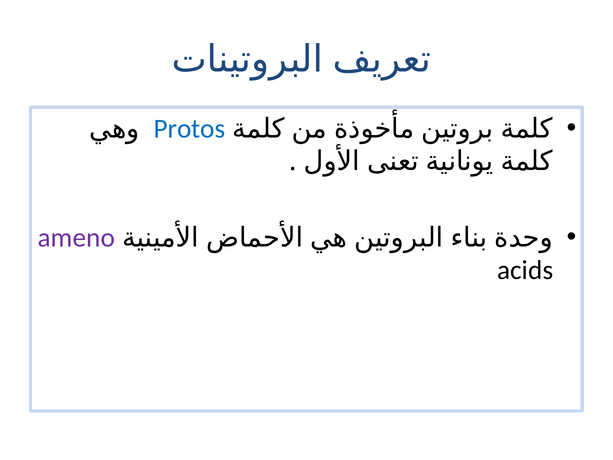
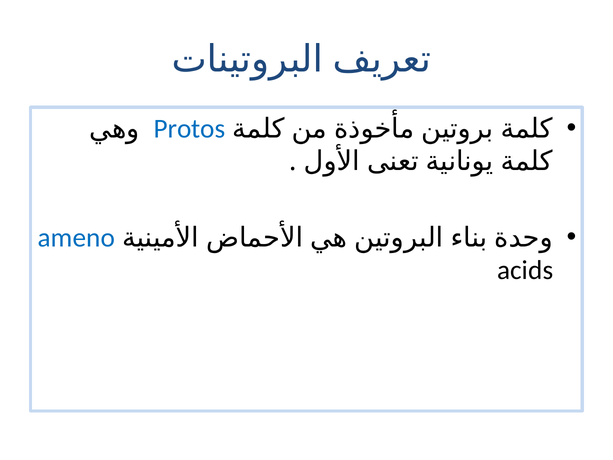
ameno colour: purple -> blue
